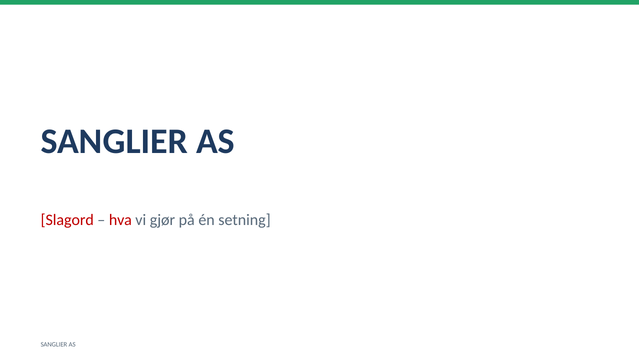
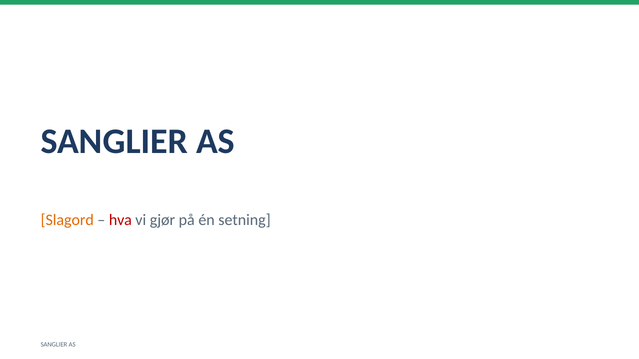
Slagord colour: red -> orange
